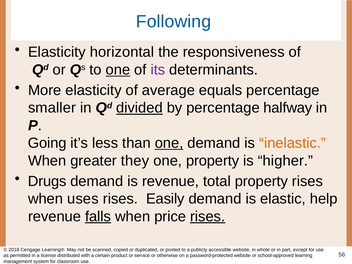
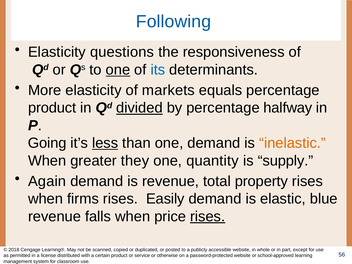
horizontal: horizontal -> questions
its colour: purple -> blue
average: average -> markets
smaller at (52, 108): smaller -> product
less underline: none -> present
one at (169, 143) underline: present -> none
one property: property -> quantity
higher: higher -> supply
Drugs: Drugs -> Again
uses: uses -> firms
help: help -> blue
falls underline: present -> none
